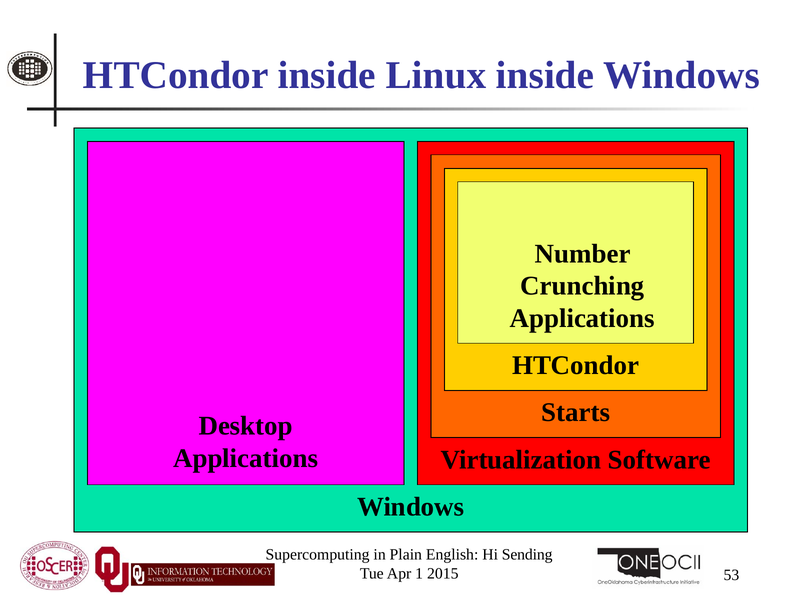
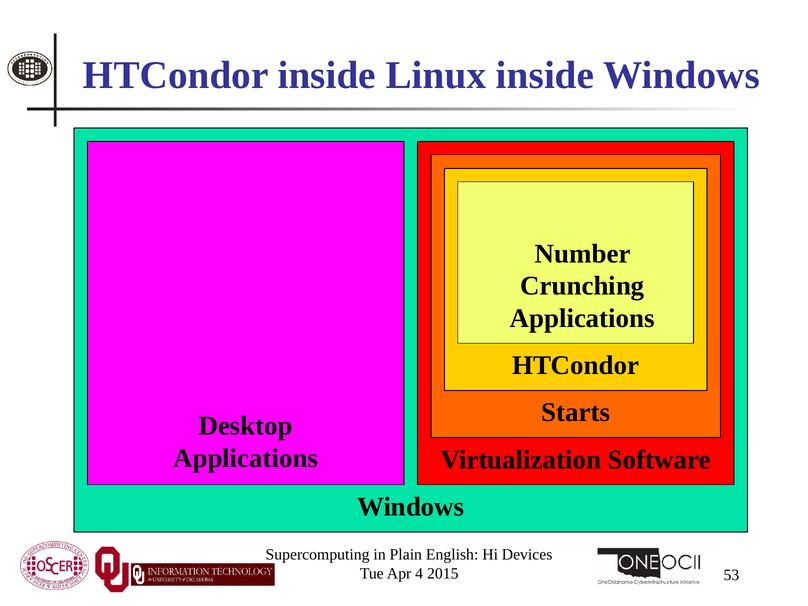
Sending: Sending -> Devices
1: 1 -> 4
